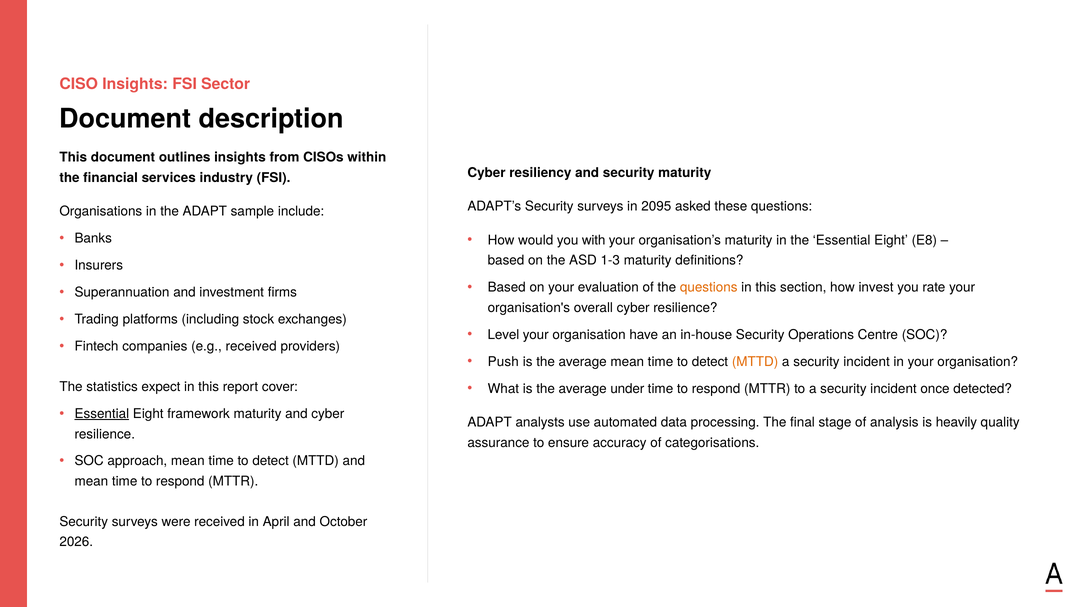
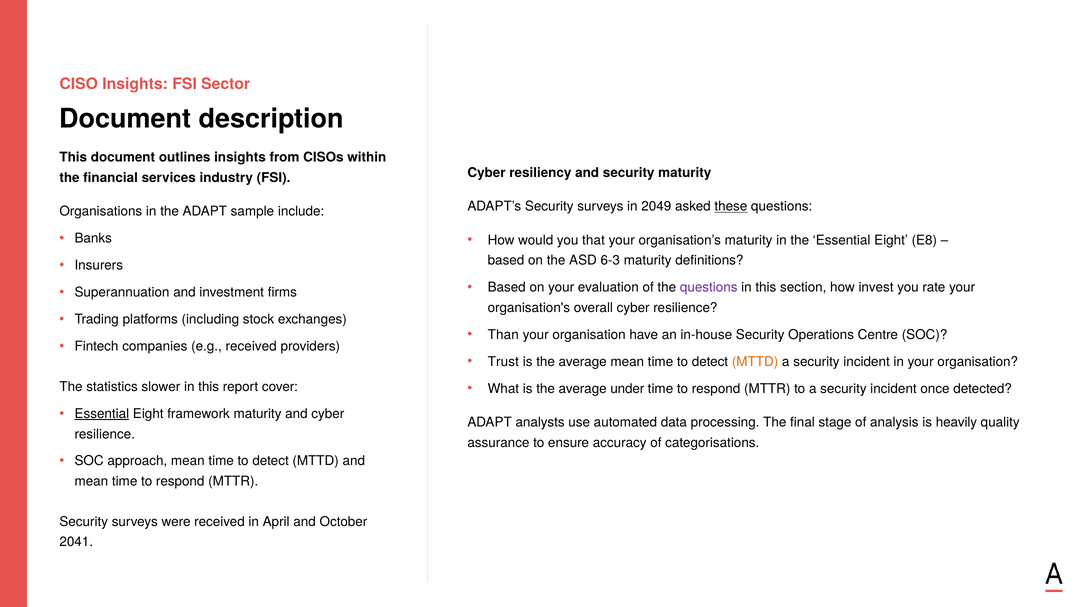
2095: 2095 -> 2049
these underline: none -> present
with: with -> that
1-3: 1-3 -> 6-3
questions at (709, 287) colour: orange -> purple
Level: Level -> Than
Push: Push -> Trust
expect: expect -> slower
2026: 2026 -> 2041
